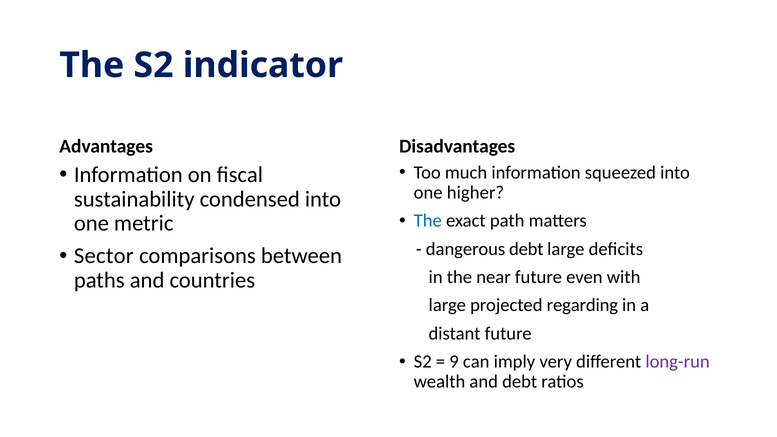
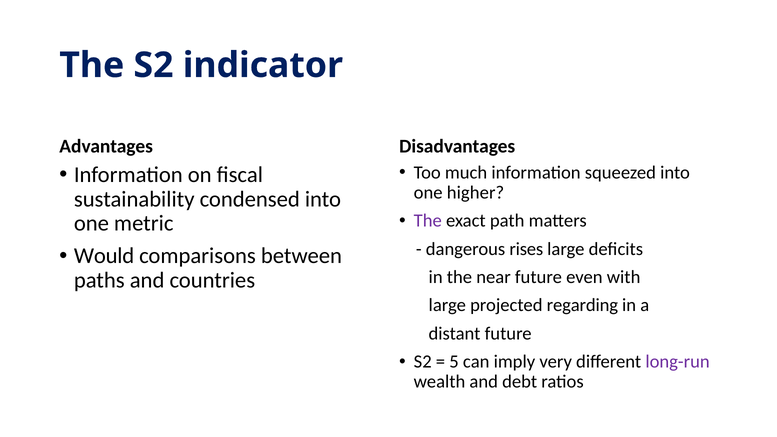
The at (428, 221) colour: blue -> purple
dangerous debt: debt -> rises
Sector: Sector -> Would
9: 9 -> 5
